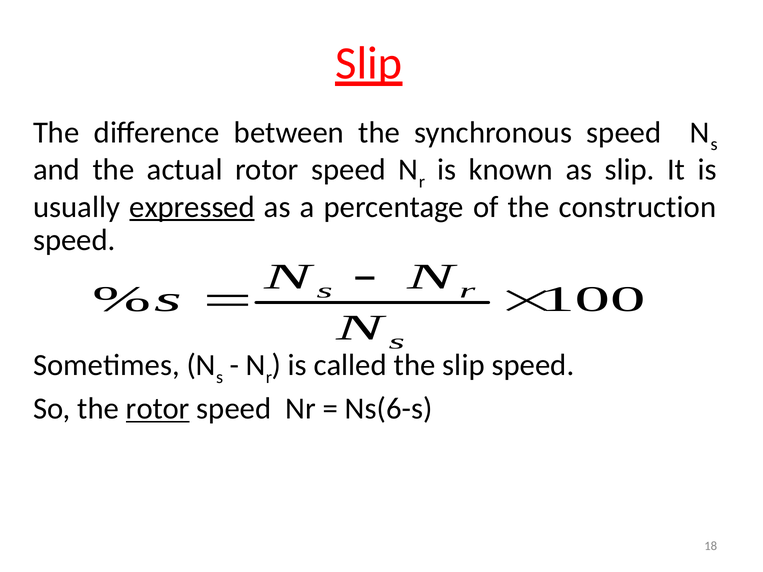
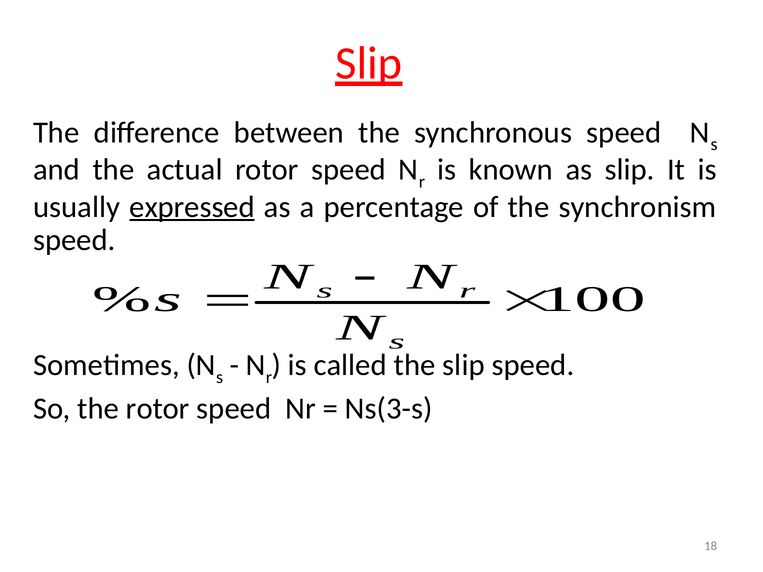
construction: construction -> synchronism
rotor at (158, 409) underline: present -> none
Ns(6-s: Ns(6-s -> Ns(3-s
